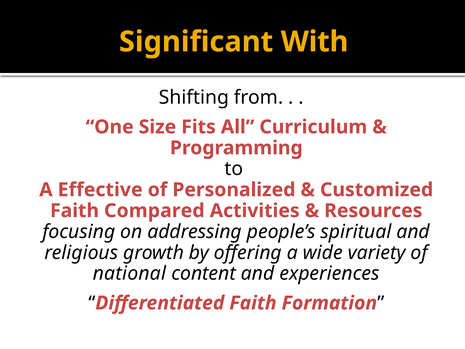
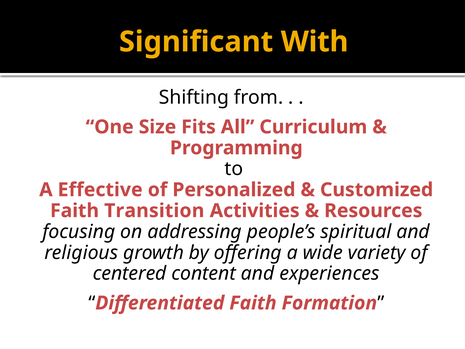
Compared: Compared -> Transition
national: national -> centered
